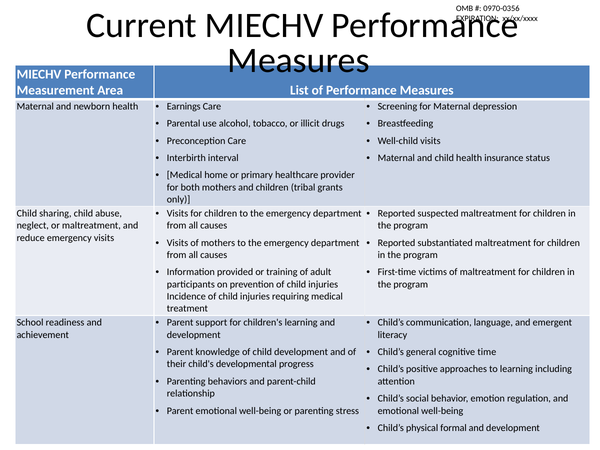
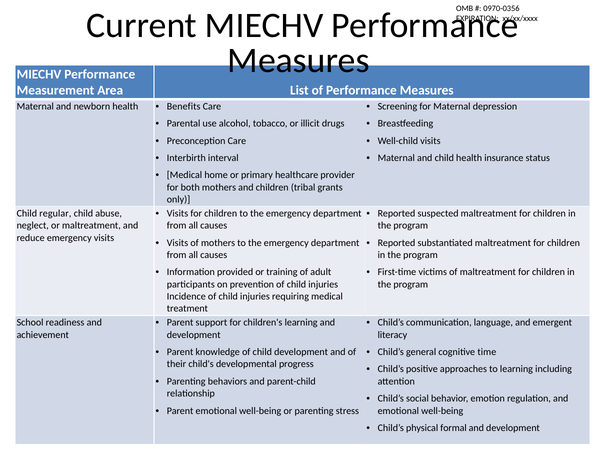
Earnings: Earnings -> Benefits
sharing: sharing -> regular
